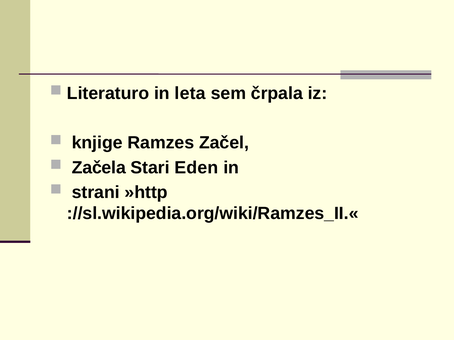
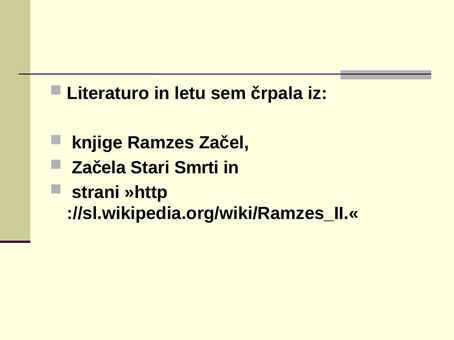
leta: leta -> letu
Eden: Eden -> Smrti
